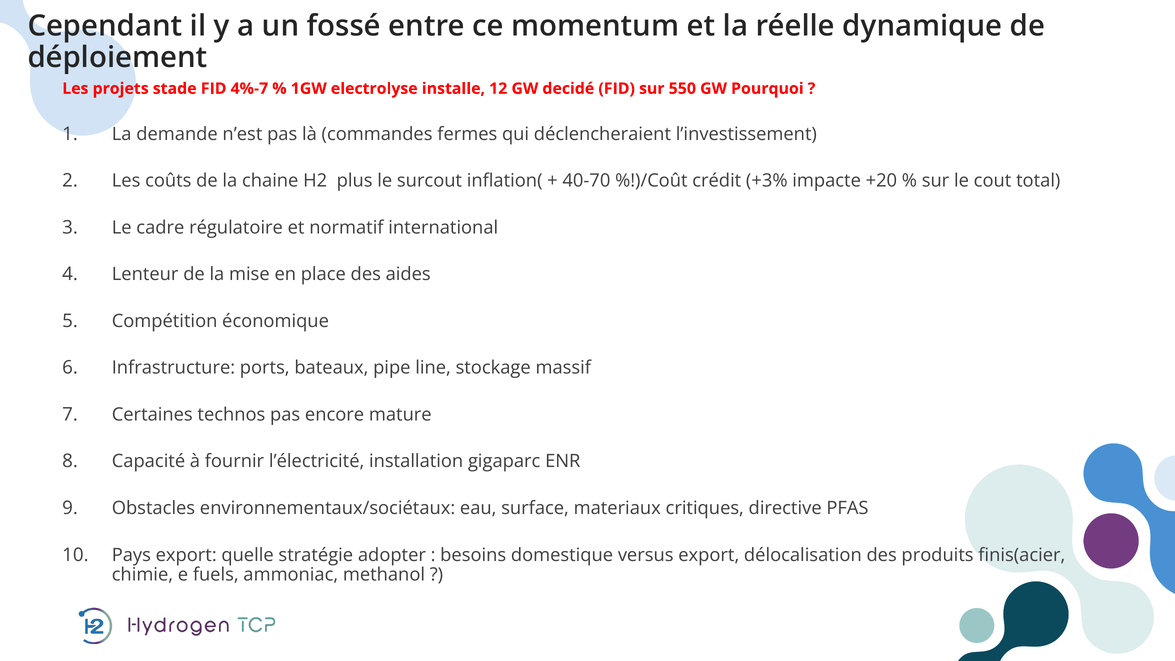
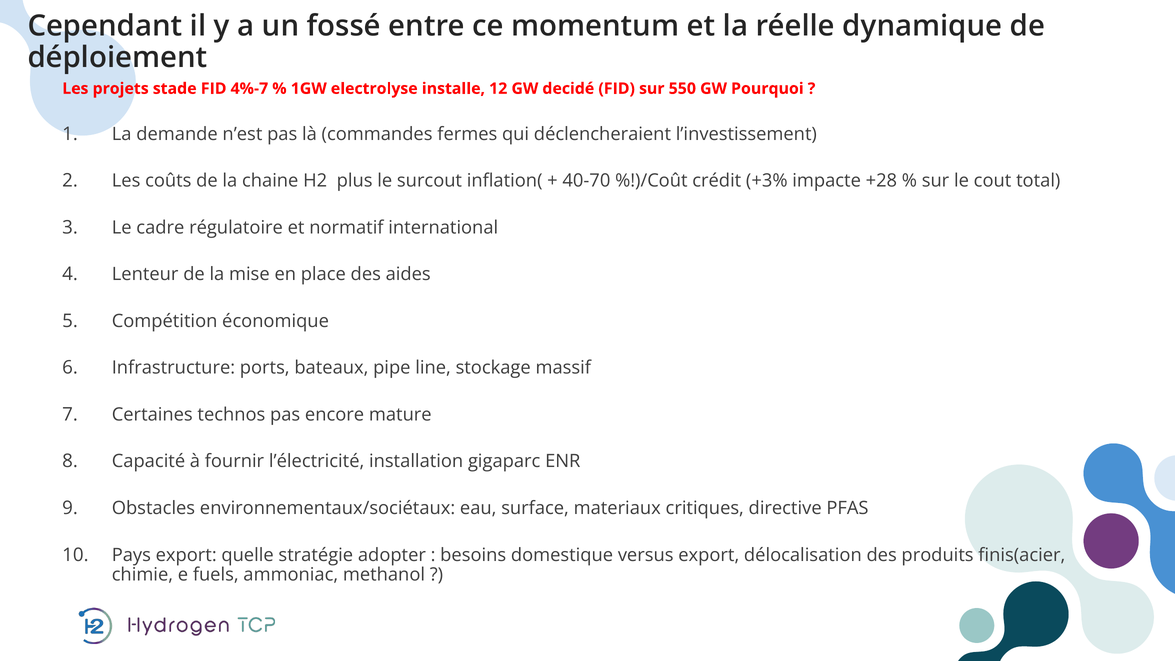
+20: +20 -> +28
